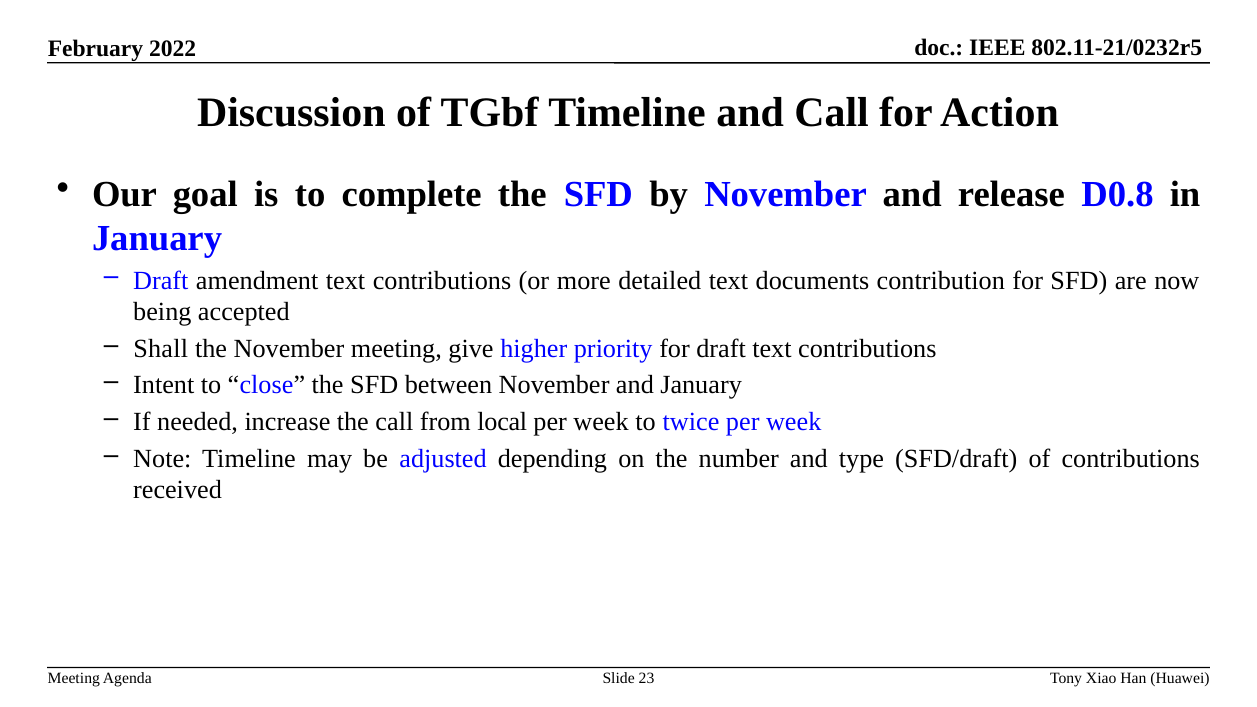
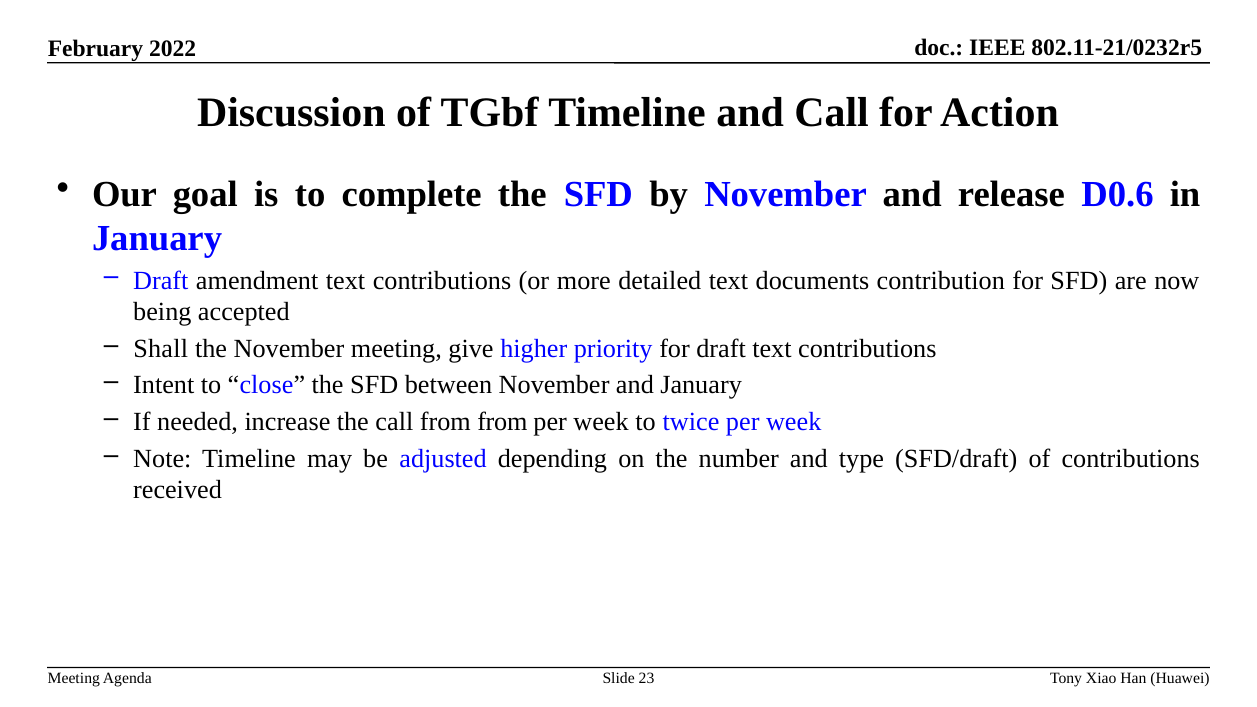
D0.8: D0.8 -> D0.6
from local: local -> from
